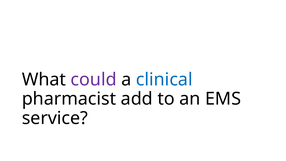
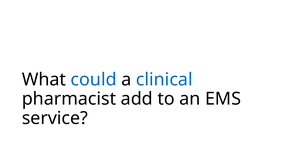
could colour: purple -> blue
